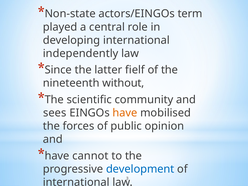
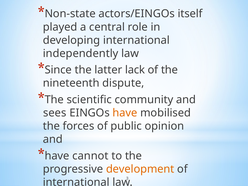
term: term -> itself
fielf: fielf -> lack
without: without -> dispute
development colour: blue -> orange
